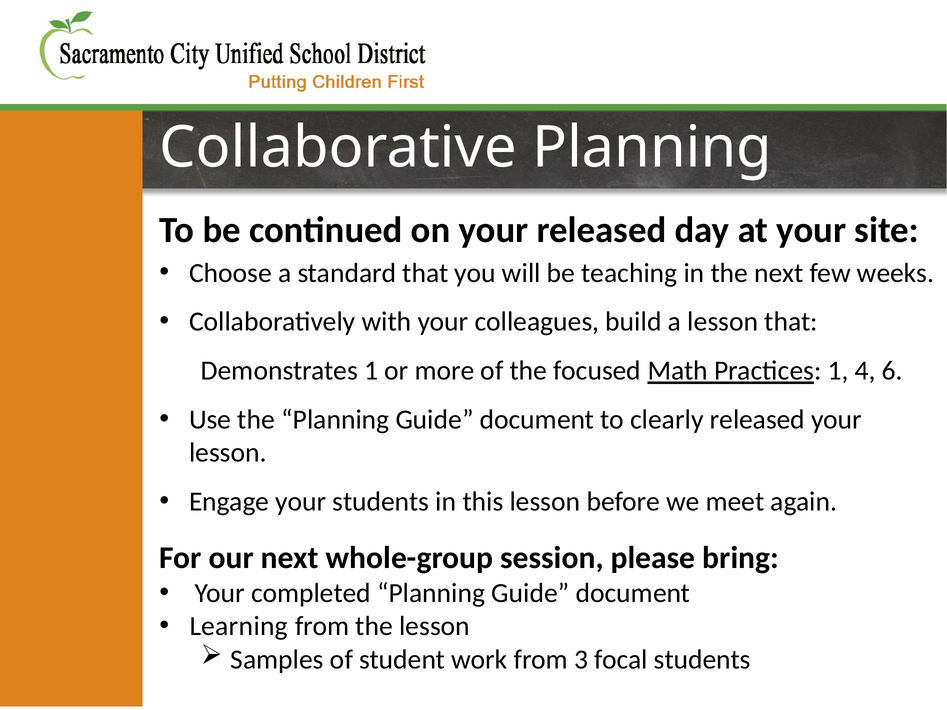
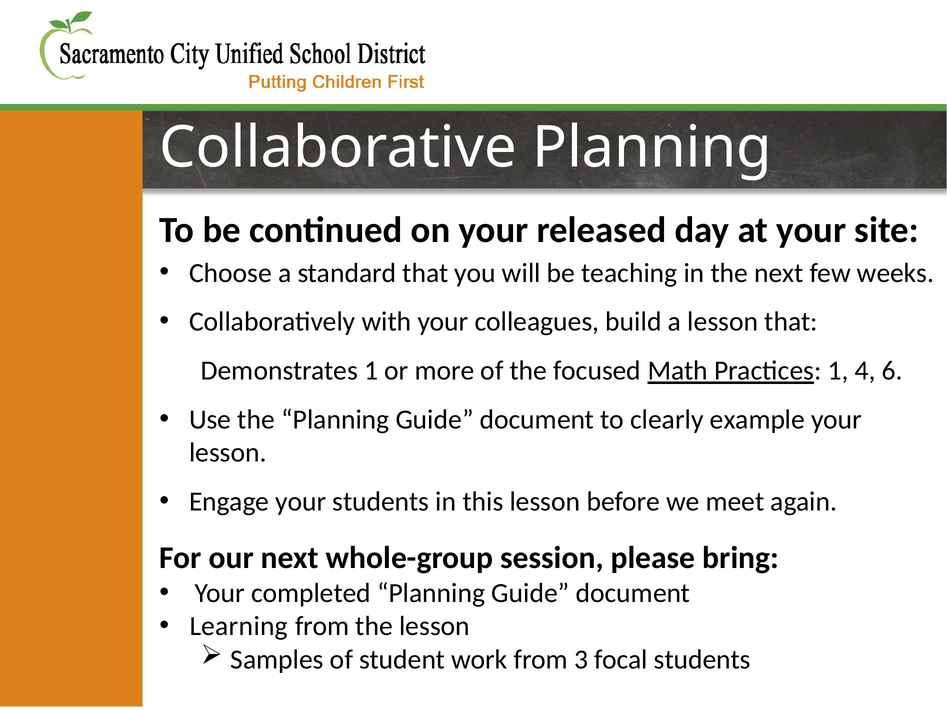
clearly released: released -> example
